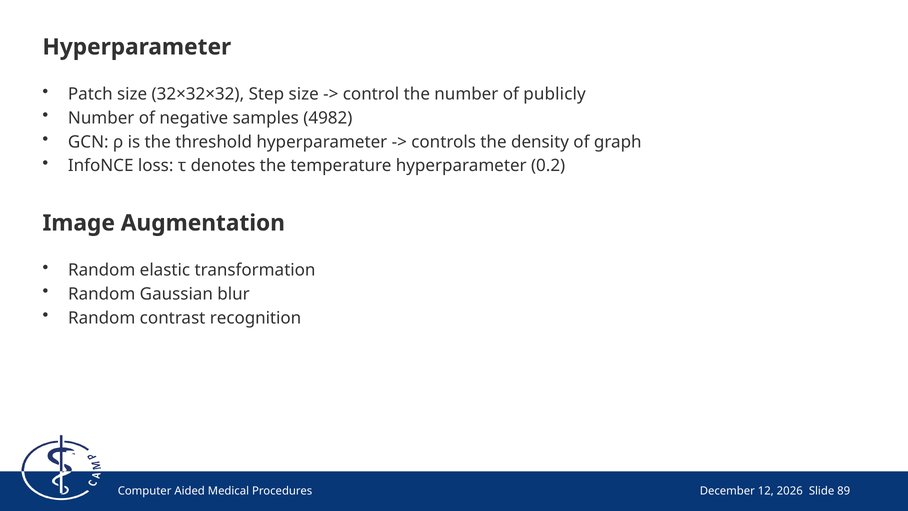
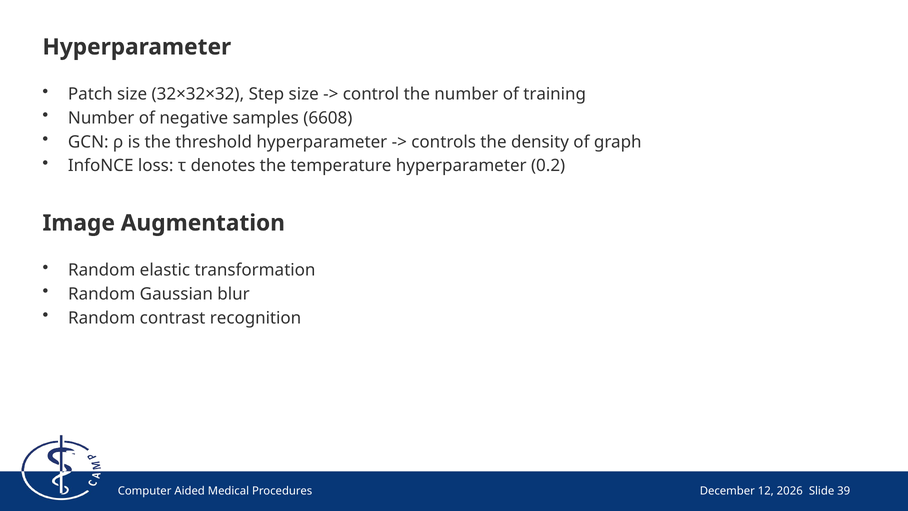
publicly: publicly -> training
4982: 4982 -> 6608
89: 89 -> 39
